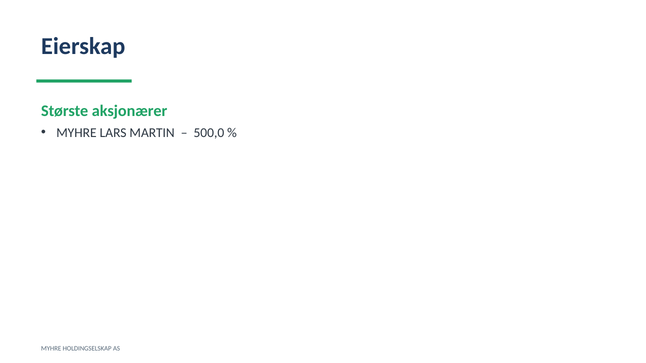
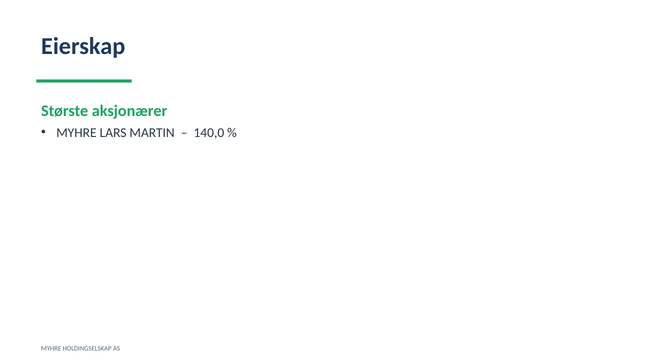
500,0: 500,0 -> 140,0
